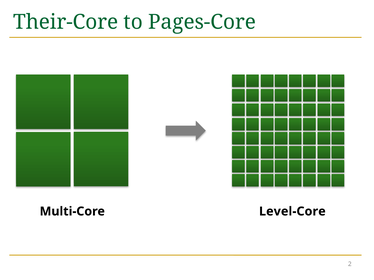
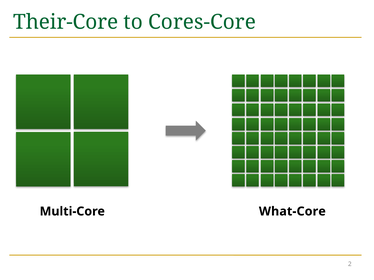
Pages-Core: Pages-Core -> Cores-Core
Level-Core: Level-Core -> What-Core
